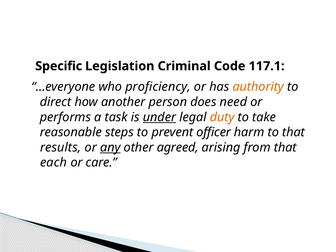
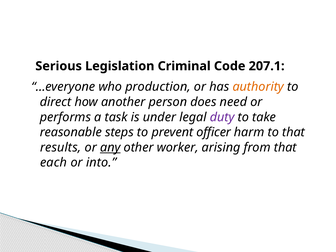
Specific: Specific -> Serious
117.1: 117.1 -> 207.1
proficiency: proficiency -> production
under underline: present -> none
duty colour: orange -> purple
agreed: agreed -> worker
care: care -> into
